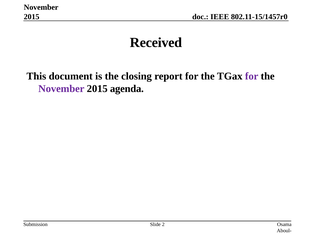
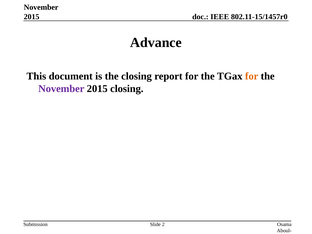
Received: Received -> Advance
for at (252, 76) colour: purple -> orange
2015 agenda: agenda -> closing
